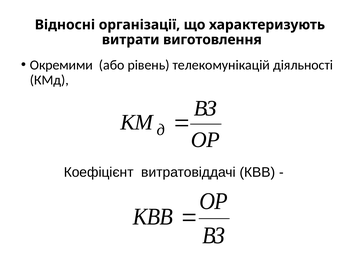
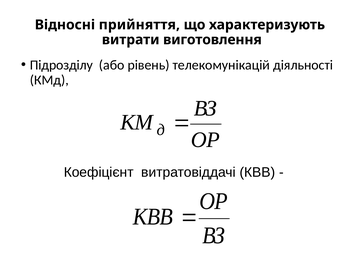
організації: організації -> прийняття
Окремими: Окремими -> Підрозділу
